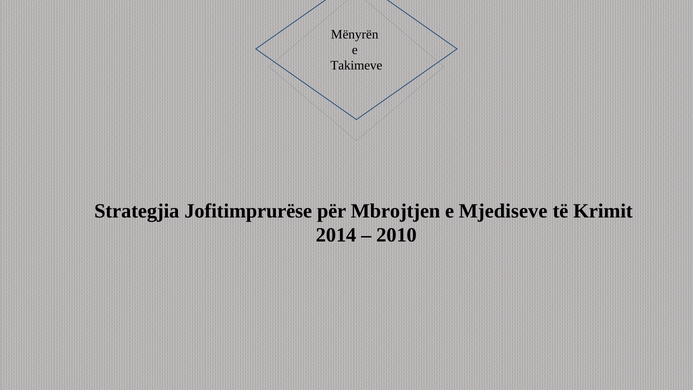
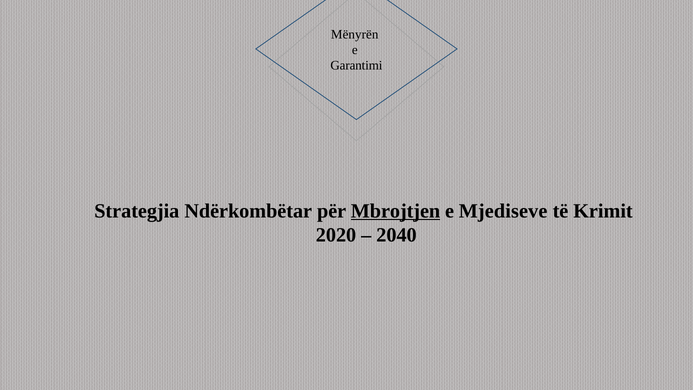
Takimeve: Takimeve -> Garantimi
Jofitimprurëse: Jofitimprurëse -> Ndërkombëtar
Mbrojtjen underline: none -> present
2014: 2014 -> 2020
2010: 2010 -> 2040
